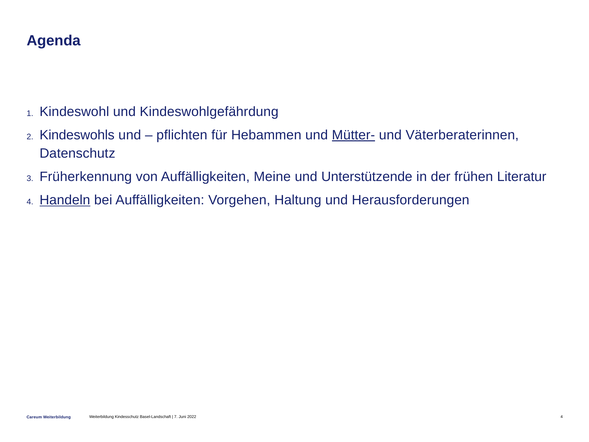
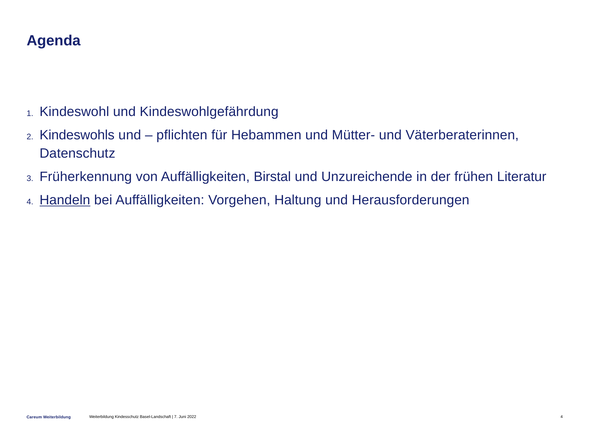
Mütter- underline: present -> none
Meine: Meine -> Birstal
Unterstützende: Unterstützende -> Unzureichende
